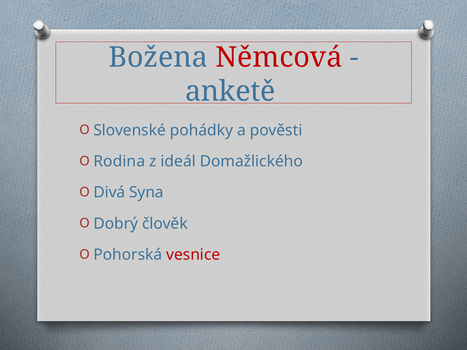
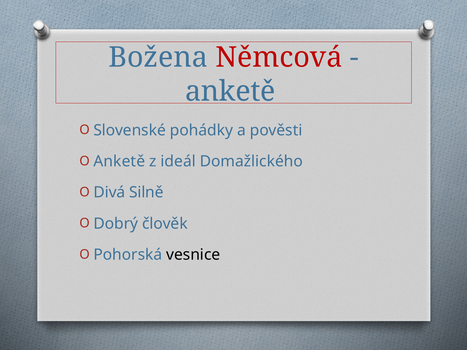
Rodina at (119, 161): Rodina -> Anketě
Syna: Syna -> Silně
vesnice colour: red -> black
